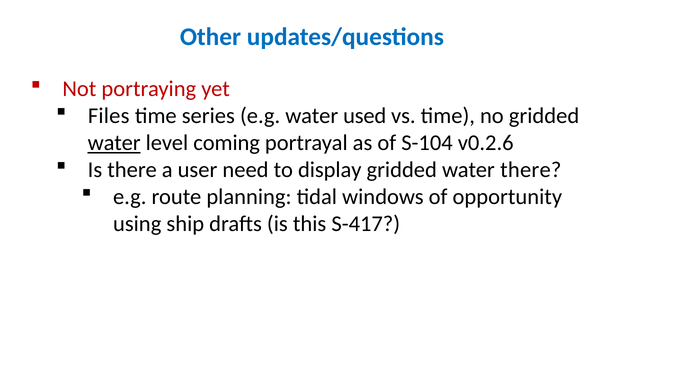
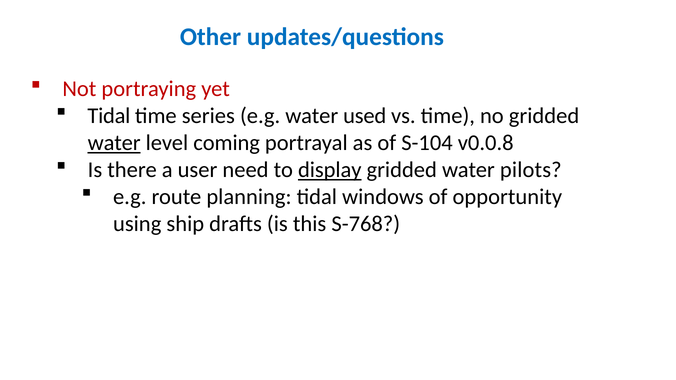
Files at (109, 116): Files -> Tidal
v0.2.6: v0.2.6 -> v0.0.8
display underline: none -> present
water there: there -> pilots
S-417: S-417 -> S-768
